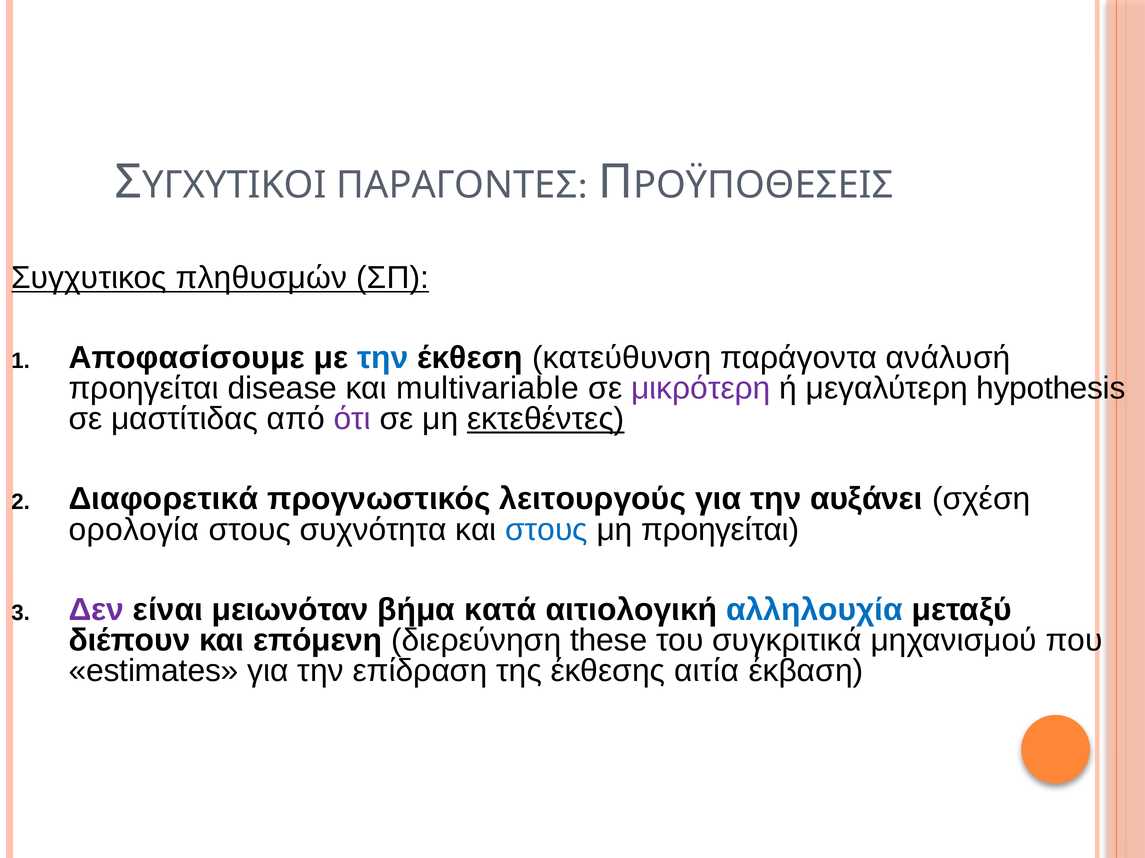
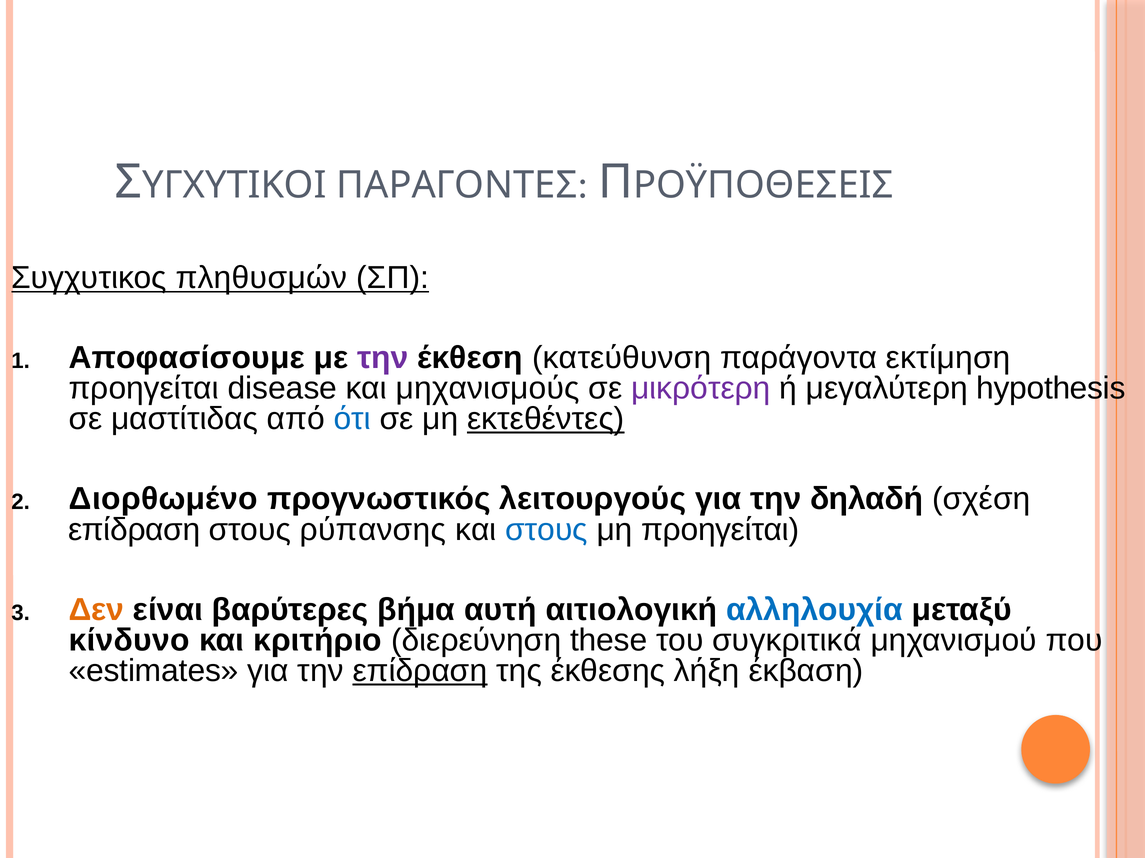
την at (383, 358) colour: blue -> purple
ανάλυσή: ανάλυσή -> εκτίμηση
multivariable: multivariable -> μηχανισμούς
ότι colour: purple -> blue
Διαφορετικά: Διαφορετικά -> Διορθωμένο
αυξάνει: αυξάνει -> δηλαδή
ορολογία at (134, 530): ορολογία -> επίδραση
συχνότητα: συχνότητα -> ρύπανσης
Δεν colour: purple -> orange
μειωνόταν: μειωνόταν -> βαρύτερες
κατά: κατά -> αυτή
διέπουν: διέπουν -> κίνδυνο
επόμενη: επόμενη -> κριτήριο
επίδραση at (420, 671) underline: none -> present
αιτία: αιτία -> λήξη
